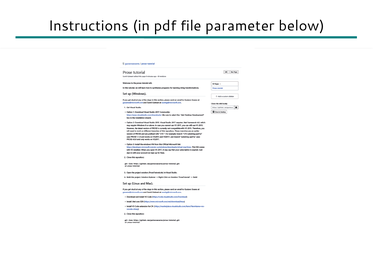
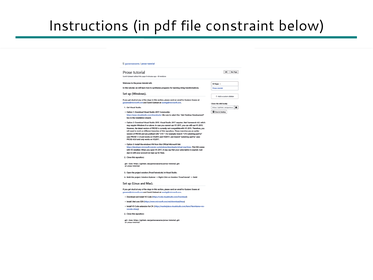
parameter: parameter -> constraint
